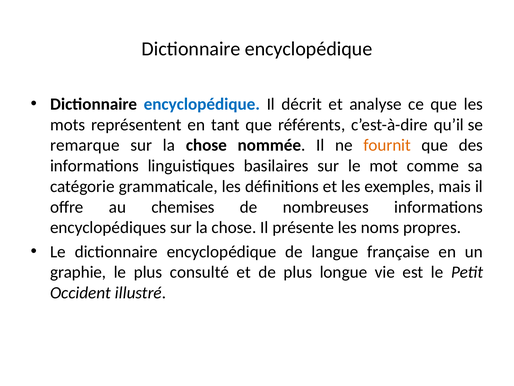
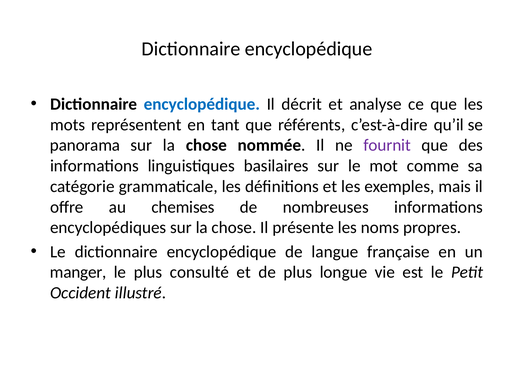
remarque: remarque -> panorama
fournit colour: orange -> purple
graphie: graphie -> manger
